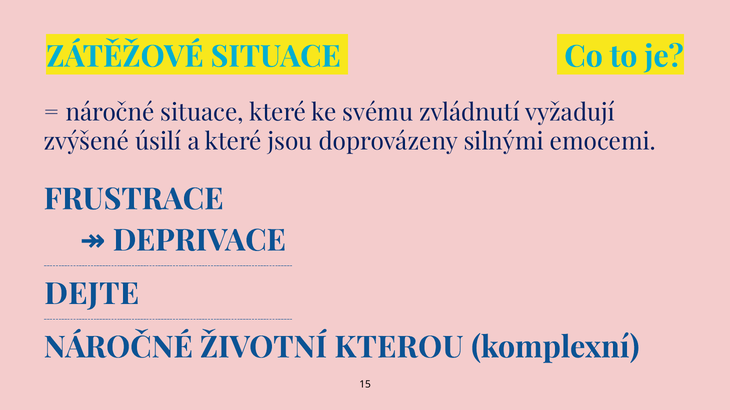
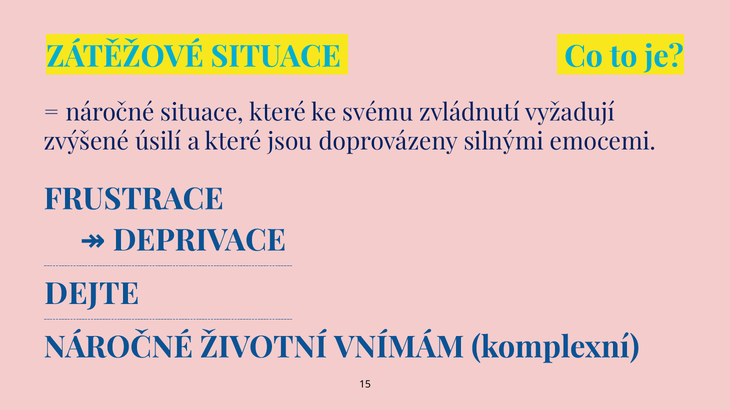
KTEROU: KTEROU -> VNÍMÁM
